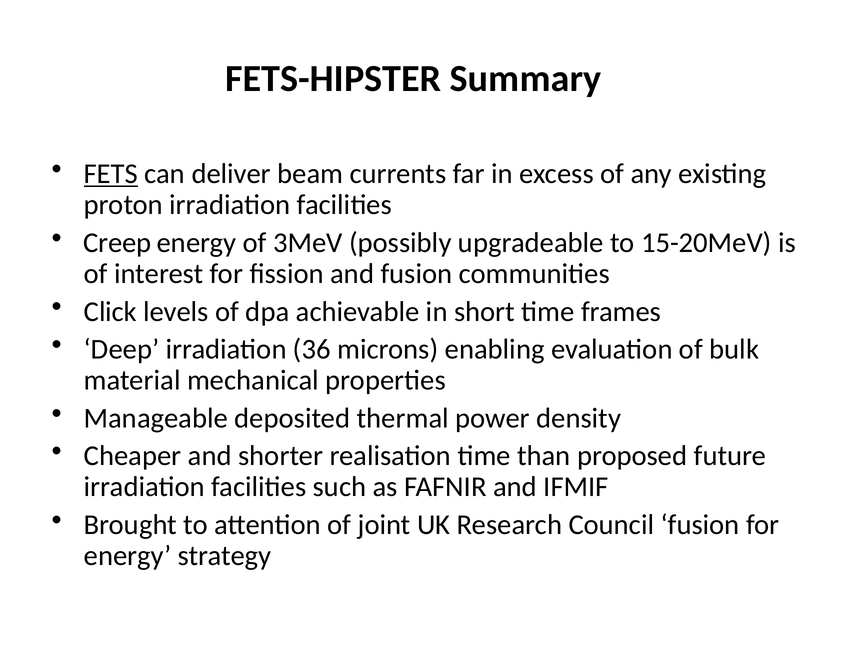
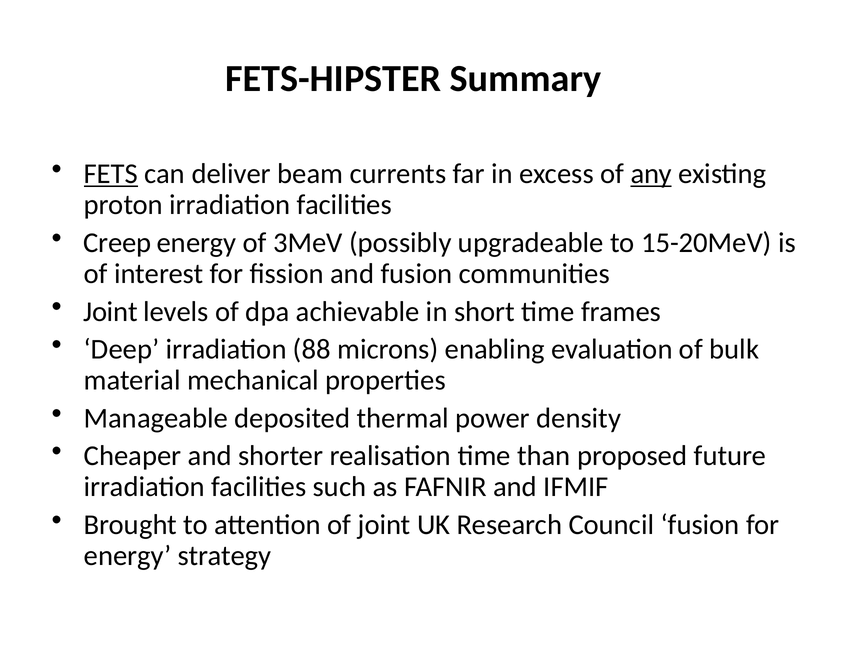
any underline: none -> present
Click at (110, 312): Click -> Joint
36: 36 -> 88
